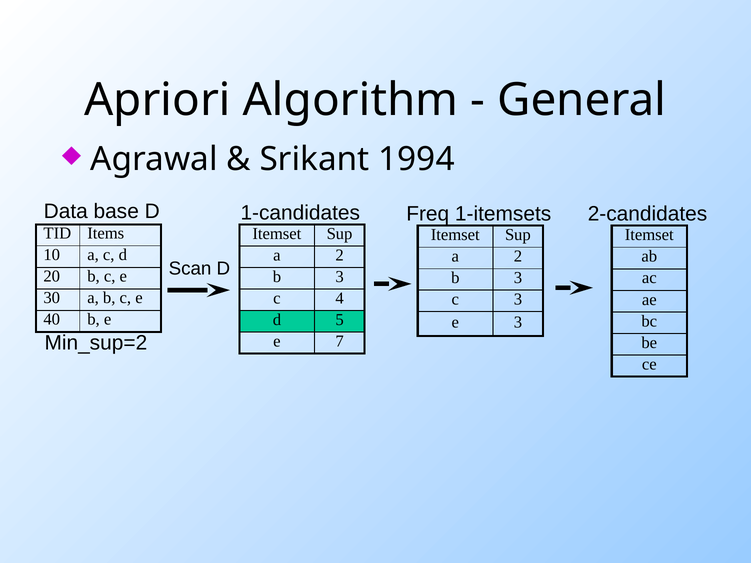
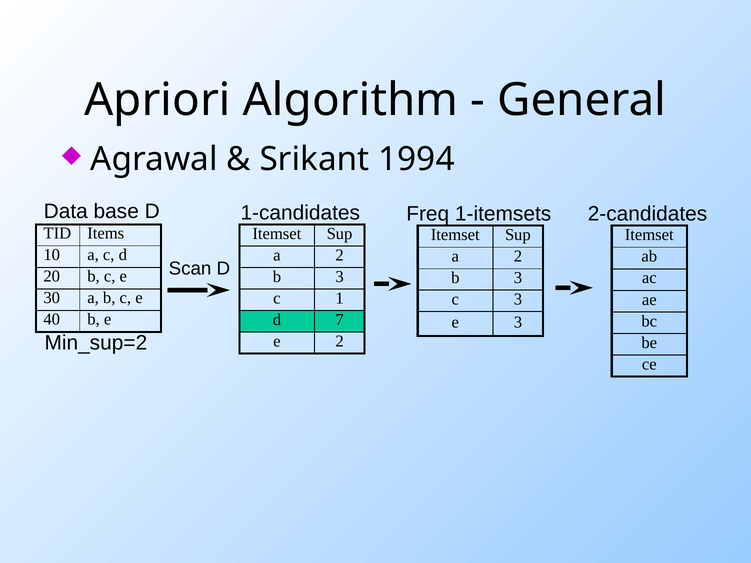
4: 4 -> 1
5: 5 -> 7
e 7: 7 -> 2
